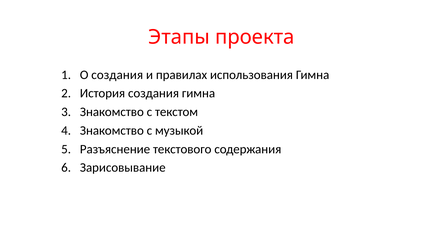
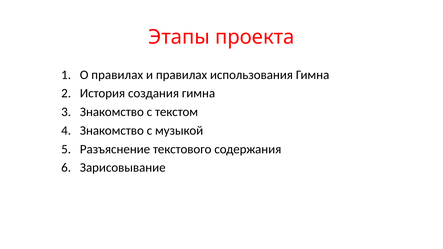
О создания: создания -> правилах
